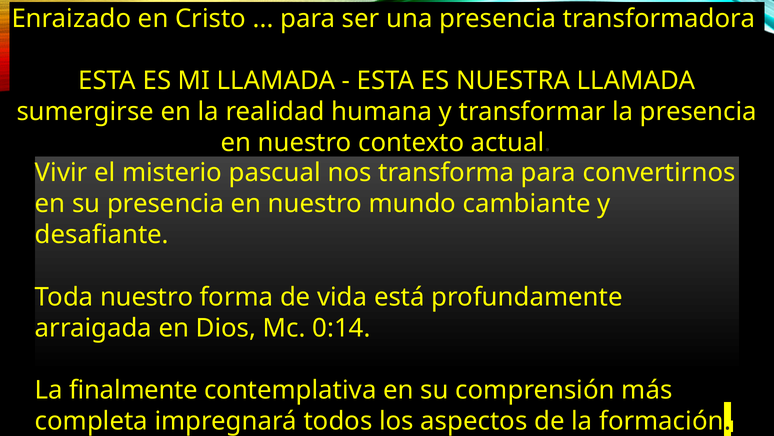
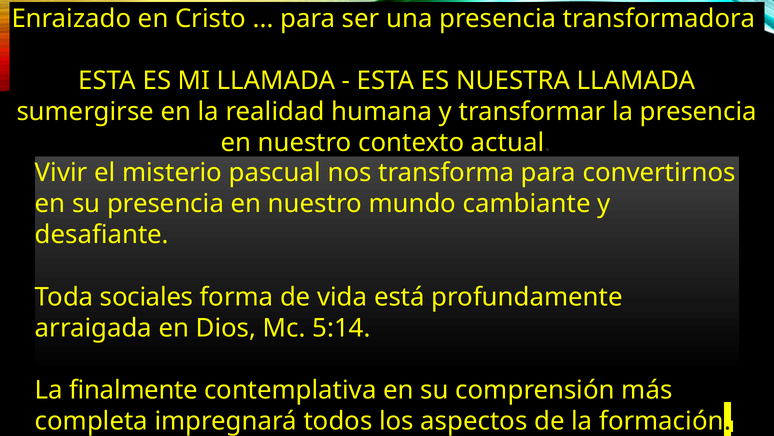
Toda nuestro: nuestro -> sociales
0:14: 0:14 -> 5:14
